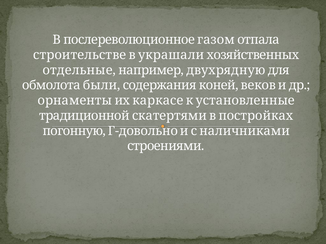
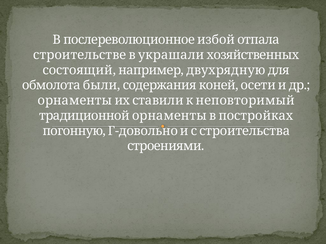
газом: газом -> избой
отдельные: отдельные -> состоящий
веков: веков -> осети
каркасе: каркасе -> ставили
установленные: установленные -> неповторимый
традиционной скатертями: скатертями -> орнаменты
наличниками: наличниками -> строительства
